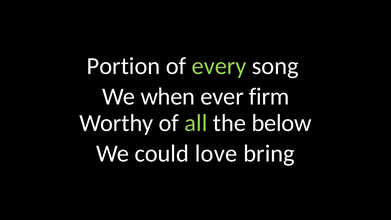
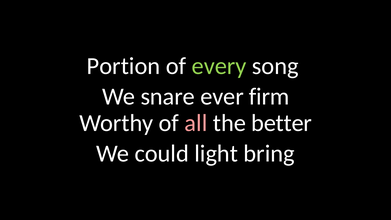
when: when -> snare
all colour: light green -> pink
below: below -> better
love: love -> light
